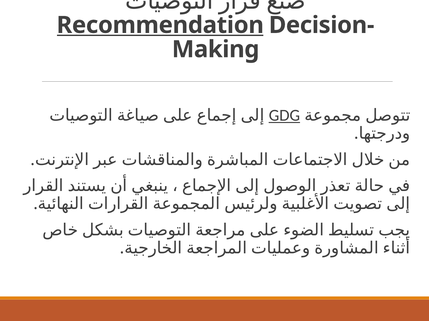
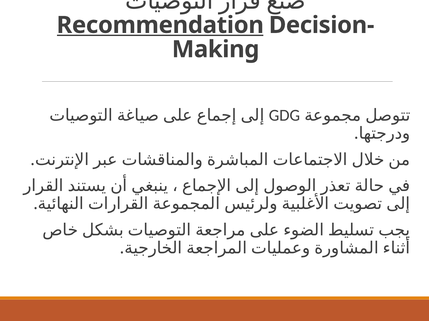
GDG underline: present -> none
